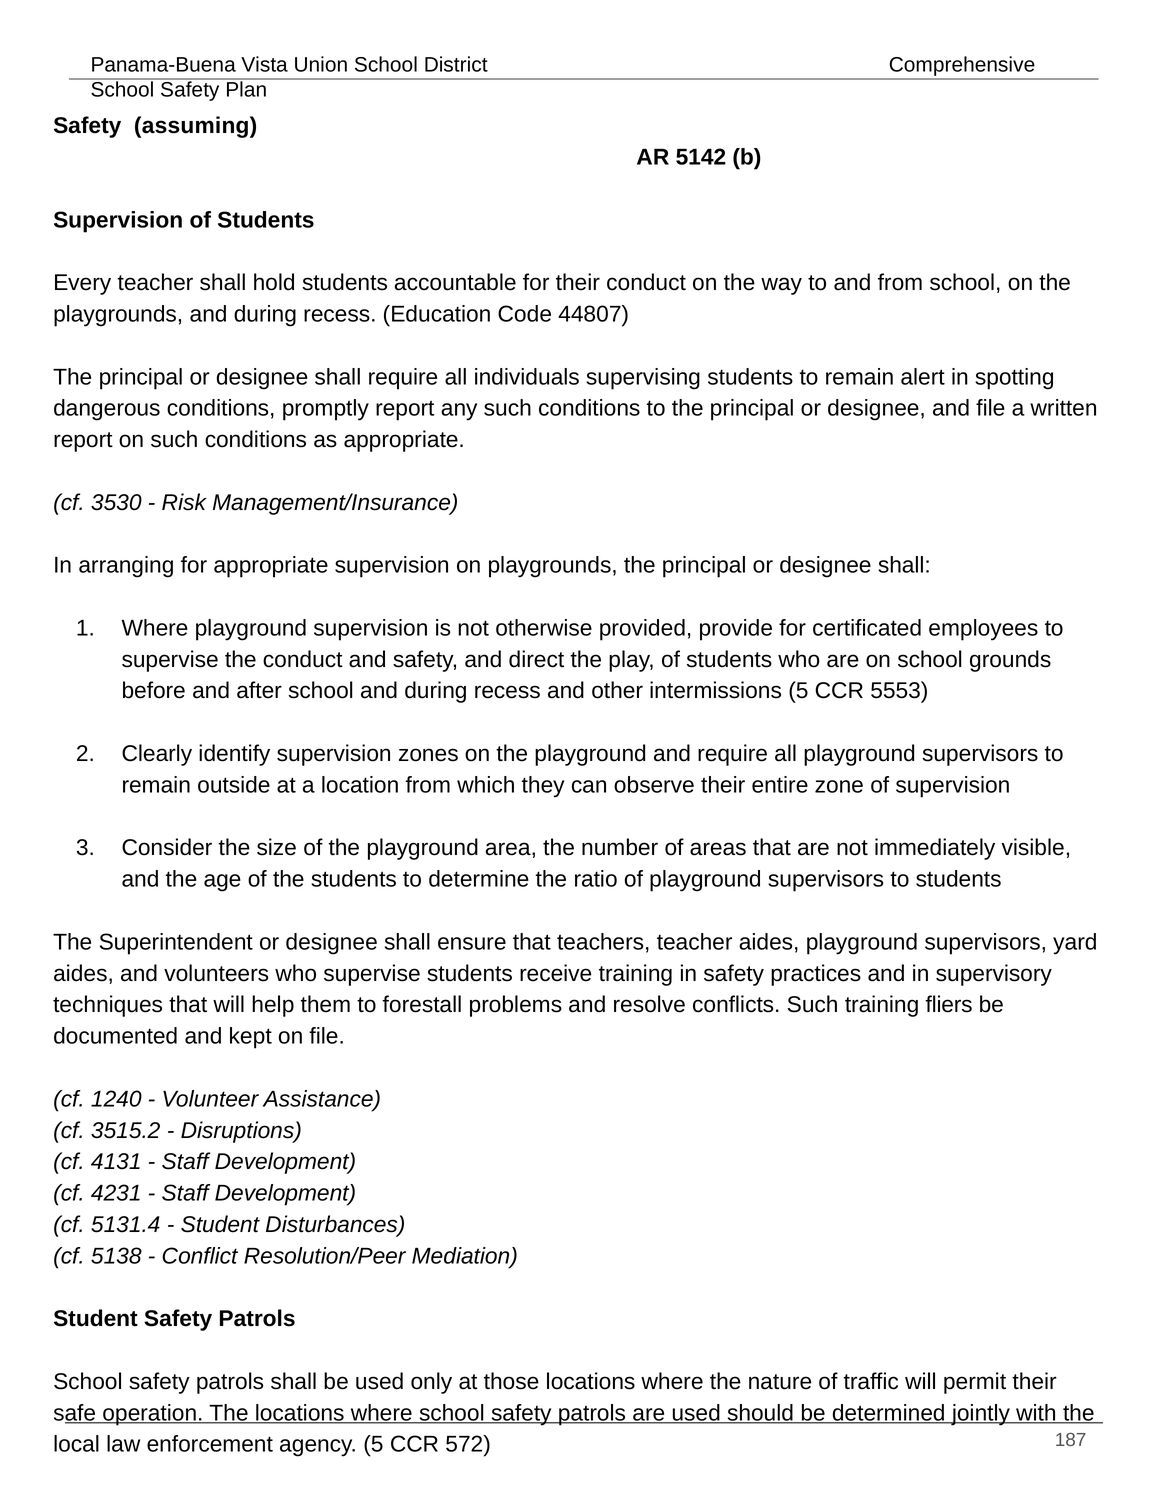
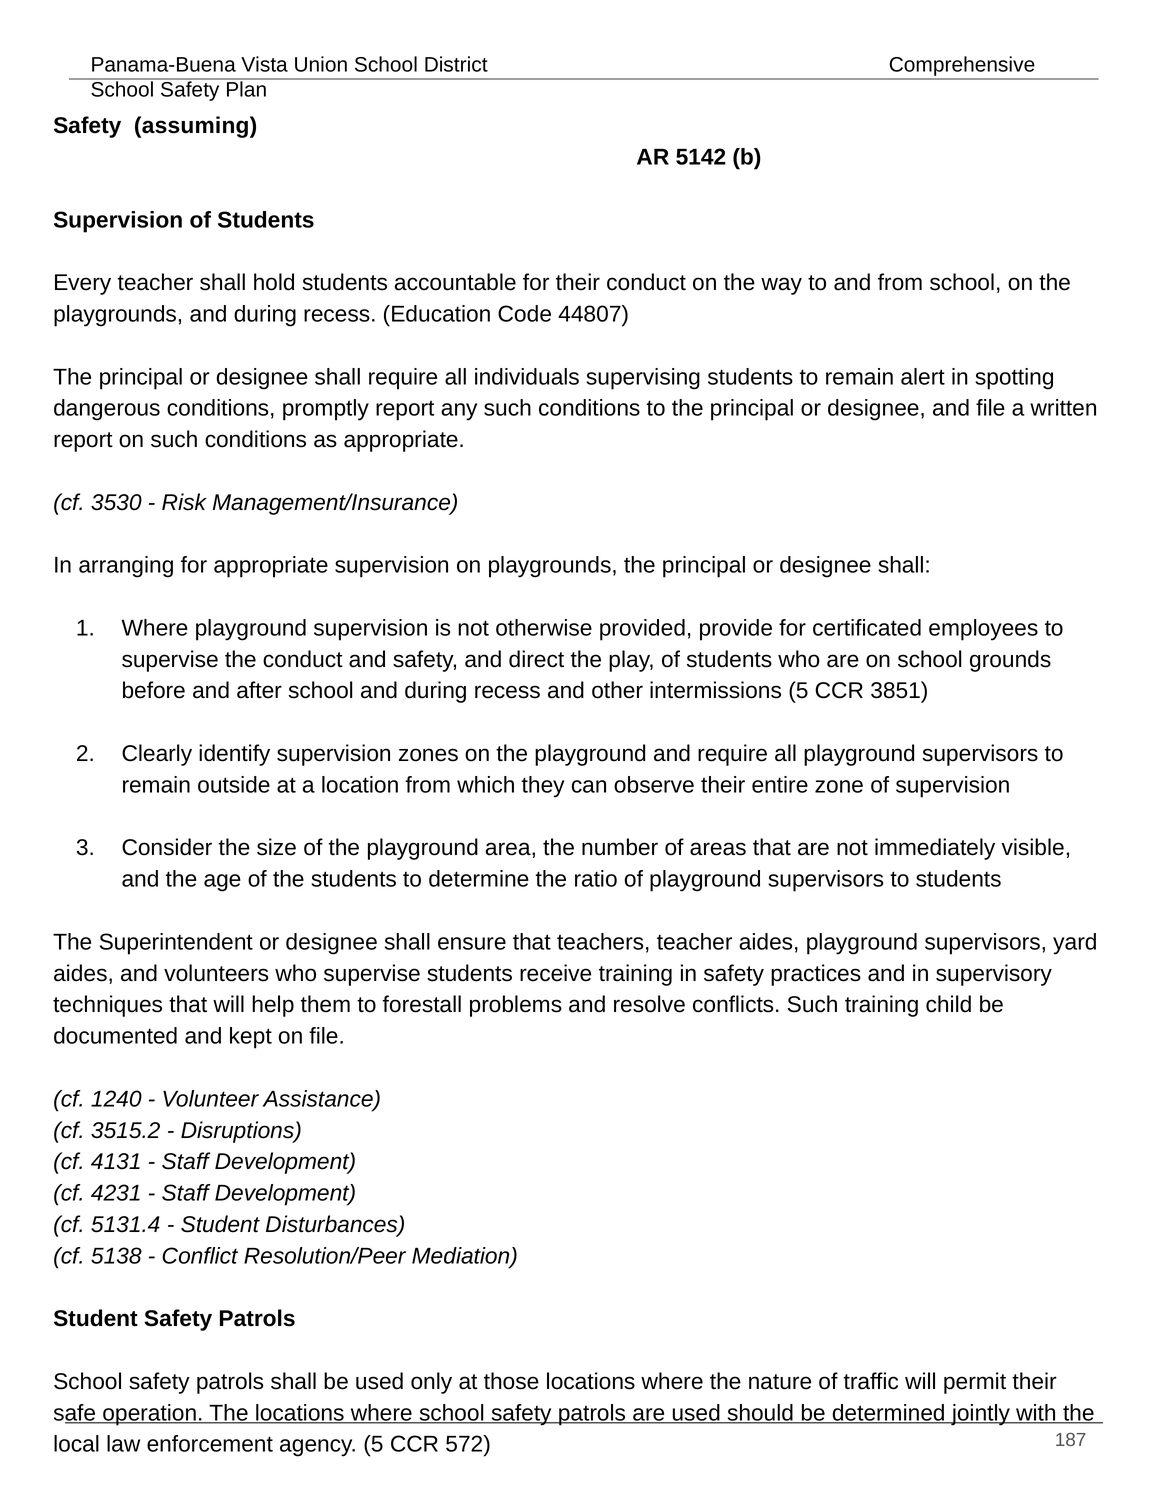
5553: 5553 -> 3851
fliers: fliers -> child
